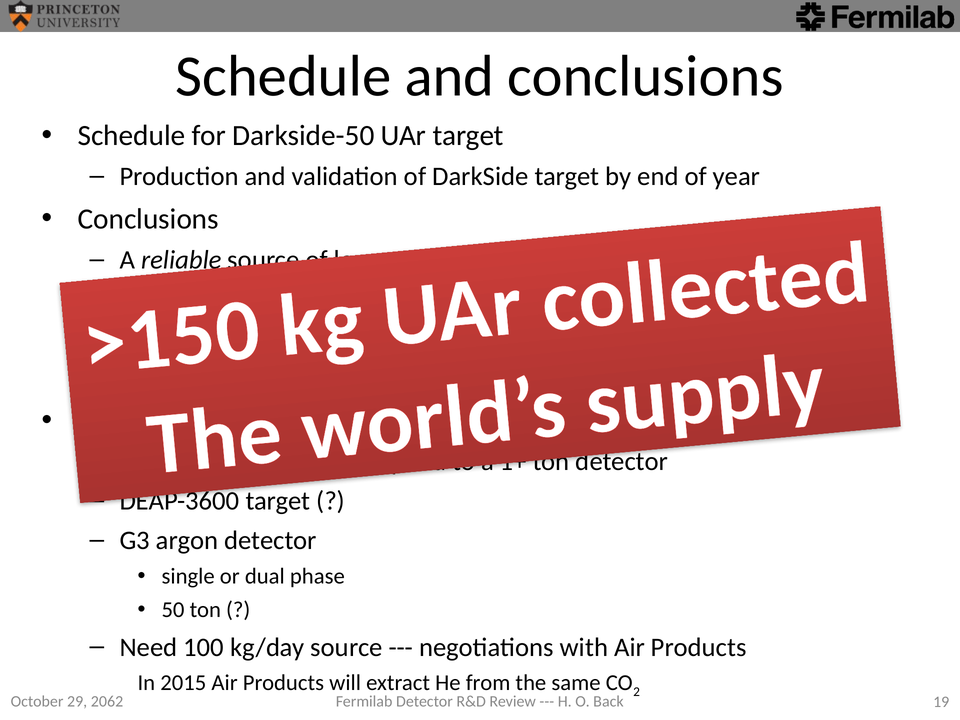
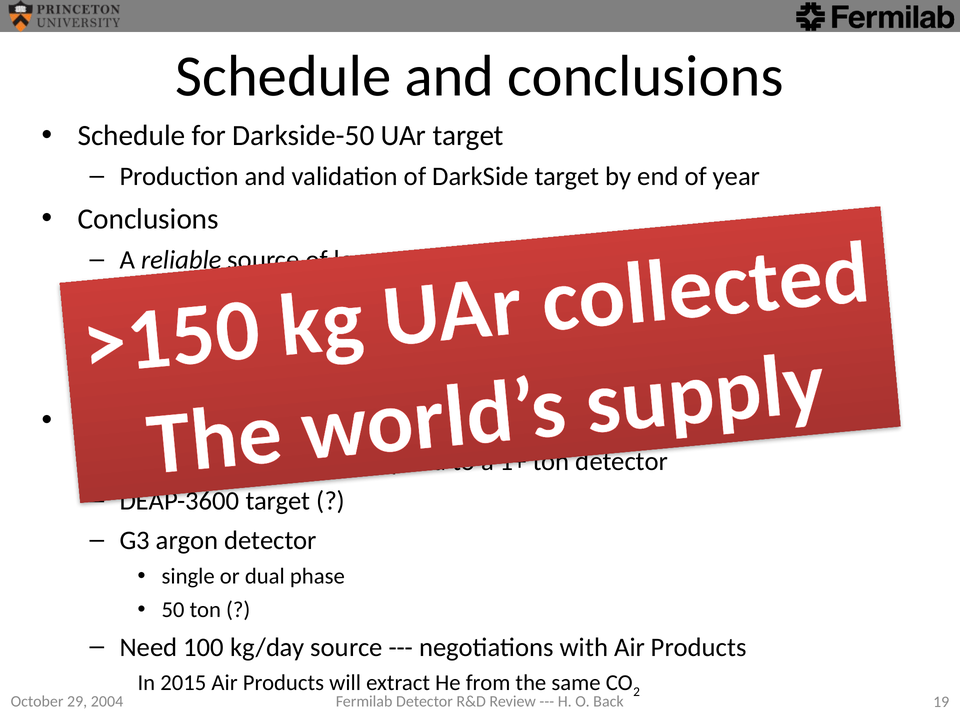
2062: 2062 -> 2004
